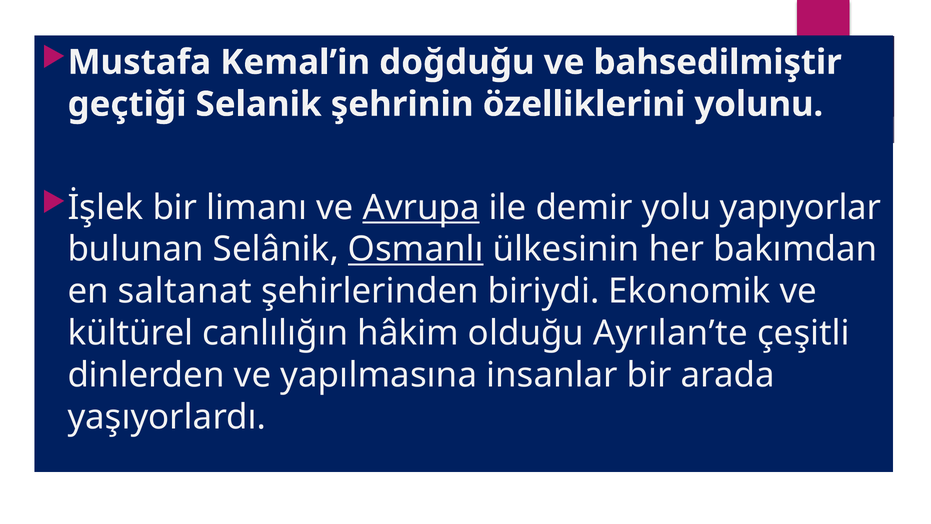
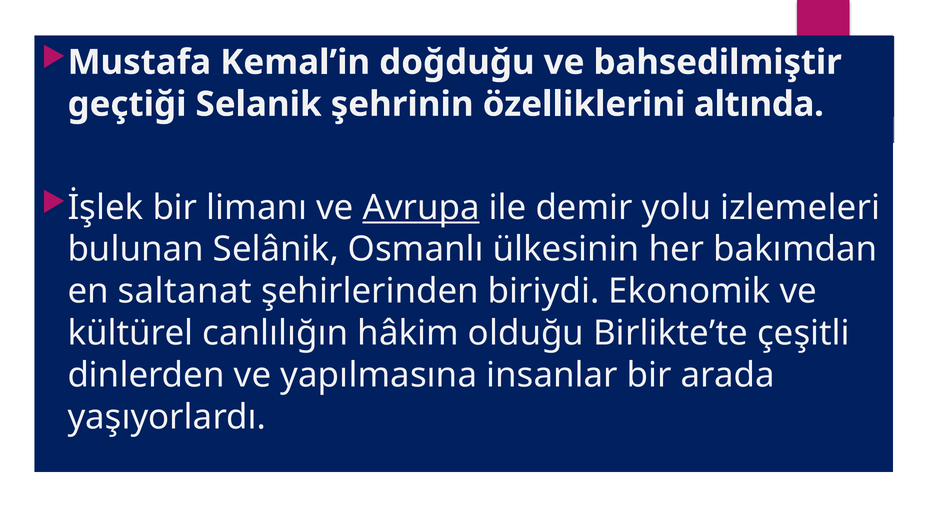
yolunu: yolunu -> altında
yapıyorlar: yapıyorlar -> izlemeleri
Osmanlı underline: present -> none
Ayrılan’te: Ayrılan’te -> Birlikte’te
